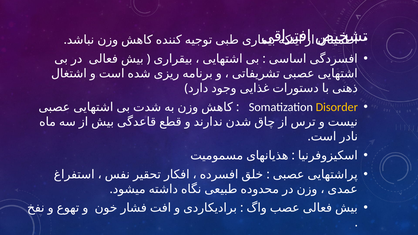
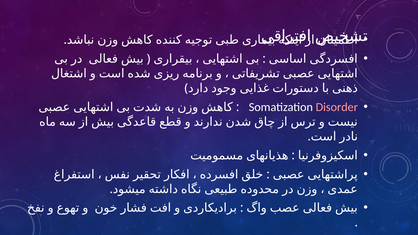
Disorder colour: yellow -> pink
